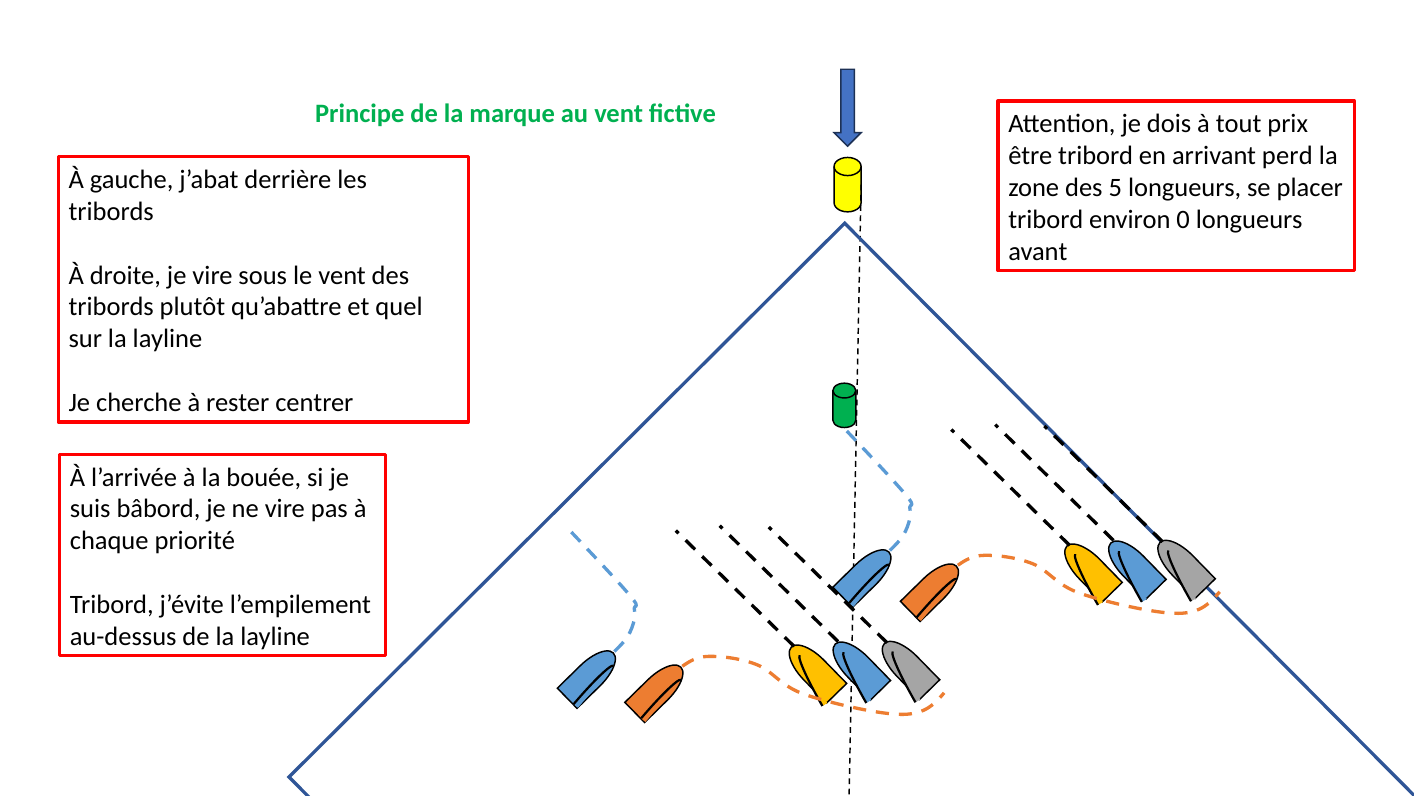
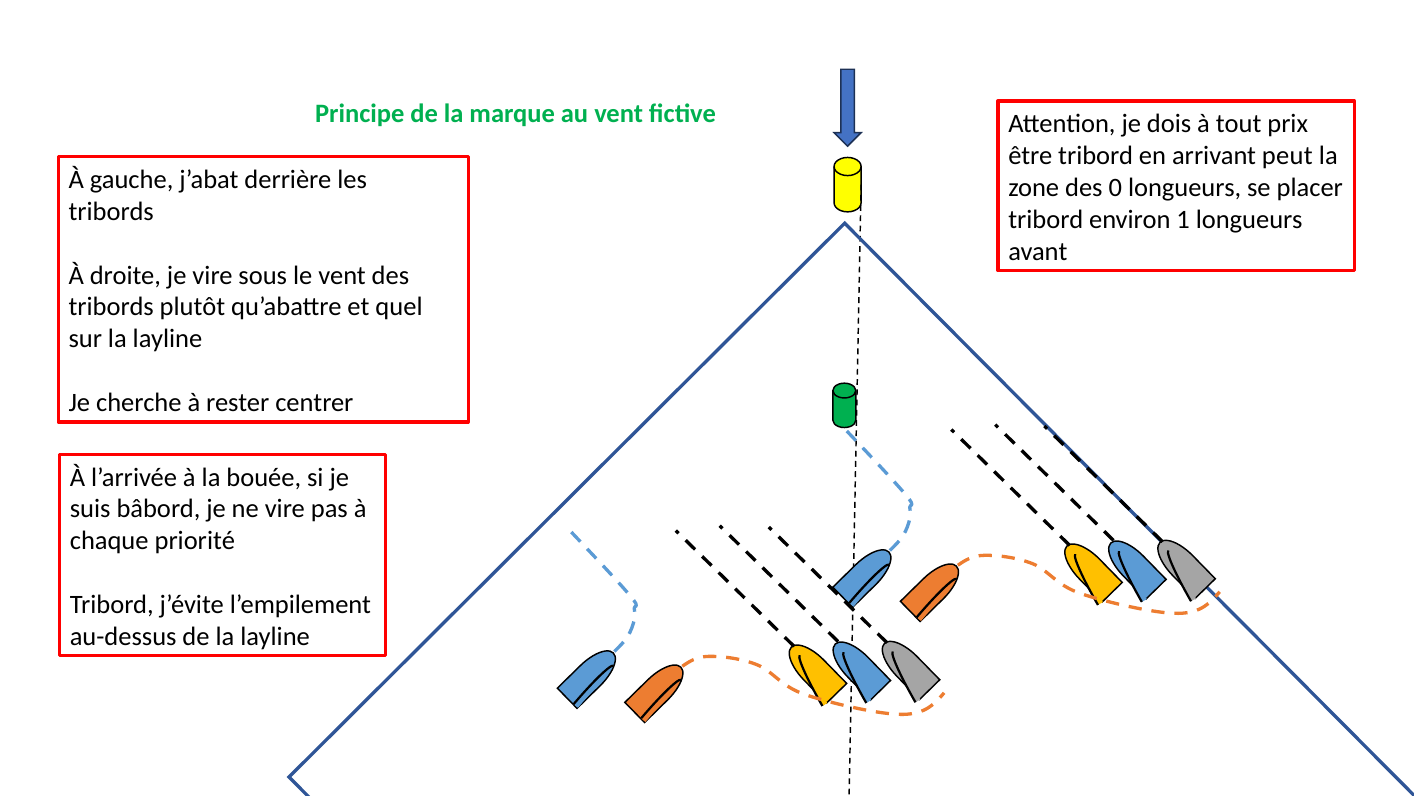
perd: perd -> peut
5: 5 -> 0
0: 0 -> 1
